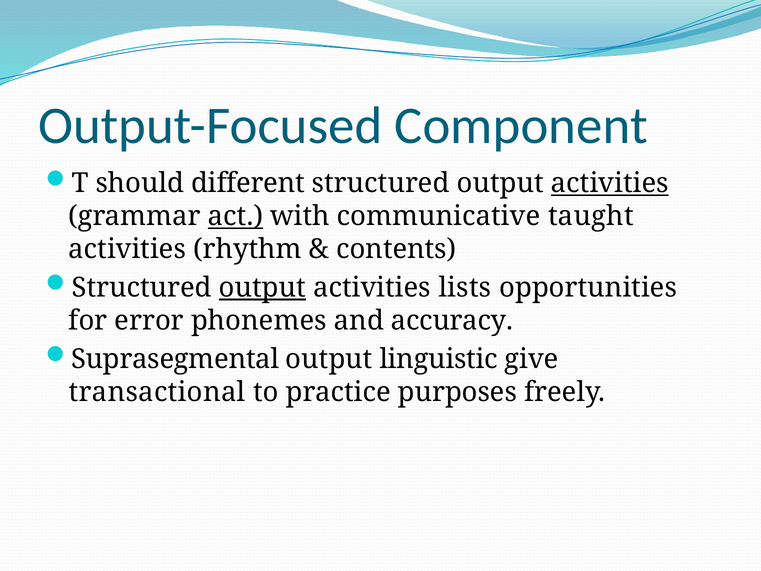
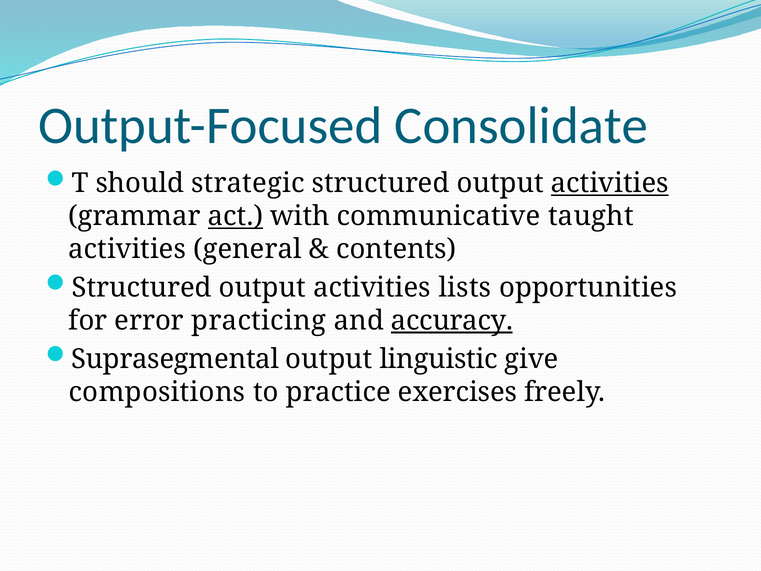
Component: Component -> Consolidate
different: different -> strategic
rhythm: rhythm -> general
output at (262, 288) underline: present -> none
phonemes: phonemes -> practicing
accuracy underline: none -> present
transactional: transactional -> compositions
purposes: purposes -> exercises
